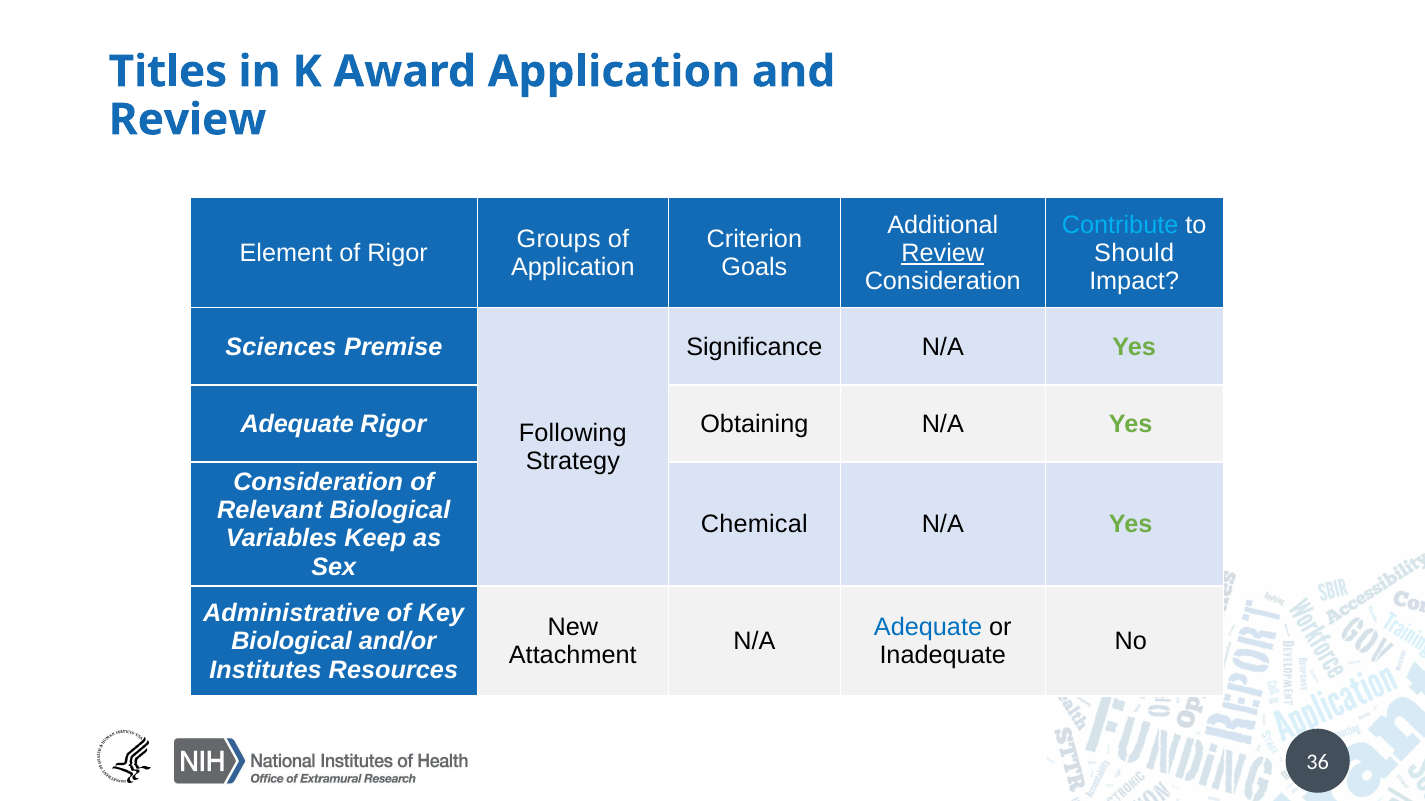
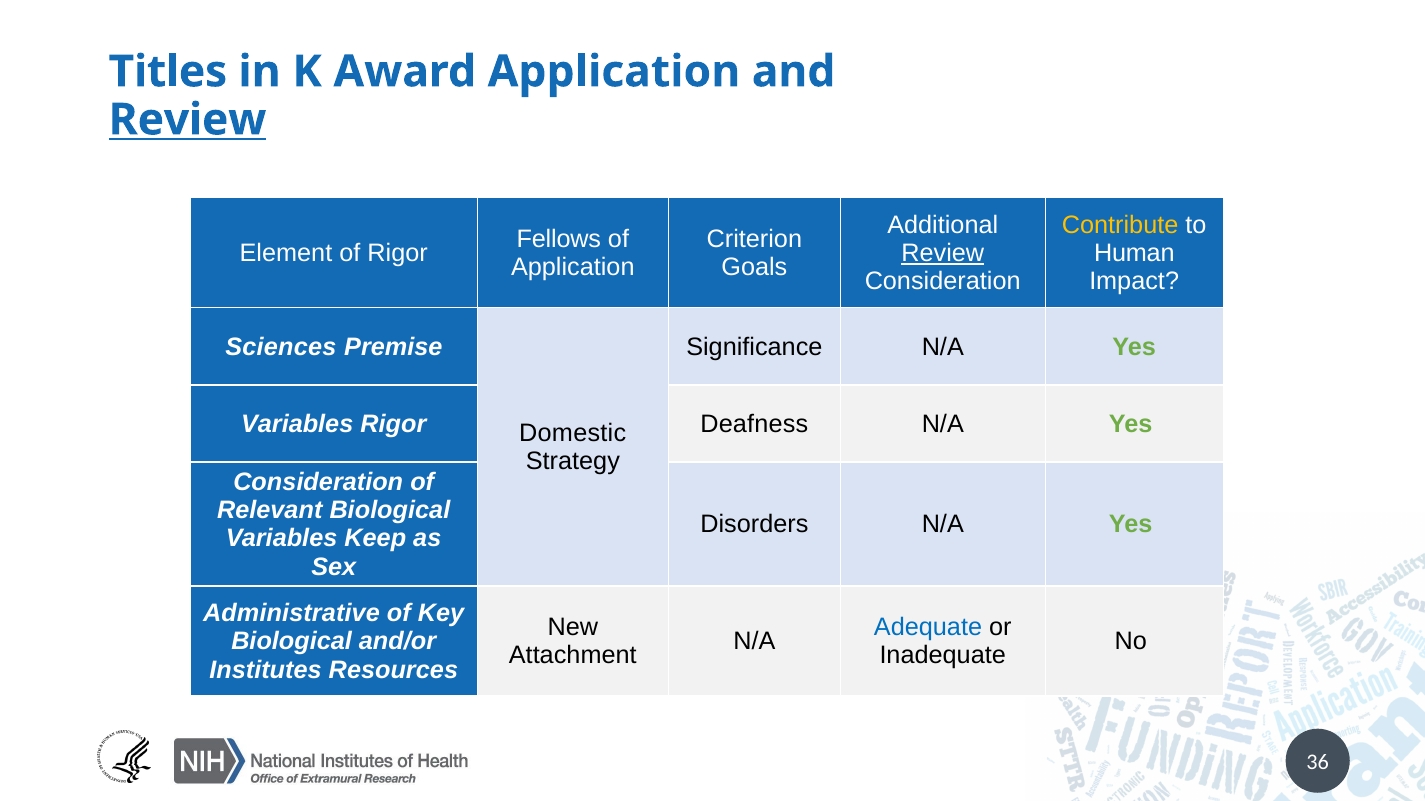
Review at (187, 120) underline: none -> present
Contribute colour: light blue -> yellow
Groups: Groups -> Fellows
Should: Should -> Human
Adequate at (297, 424): Adequate -> Variables
Obtaining: Obtaining -> Deafness
Following: Following -> Domestic
Chemical: Chemical -> Disorders
